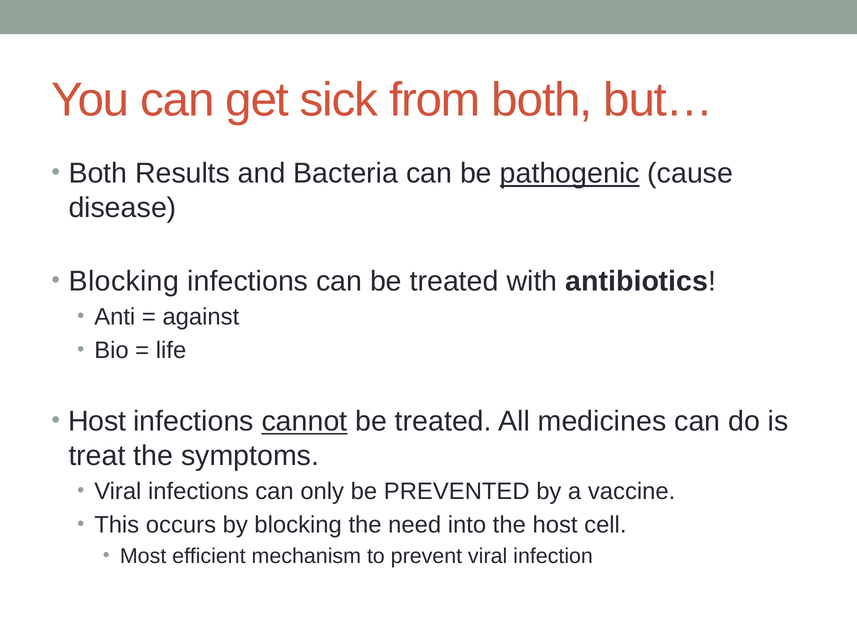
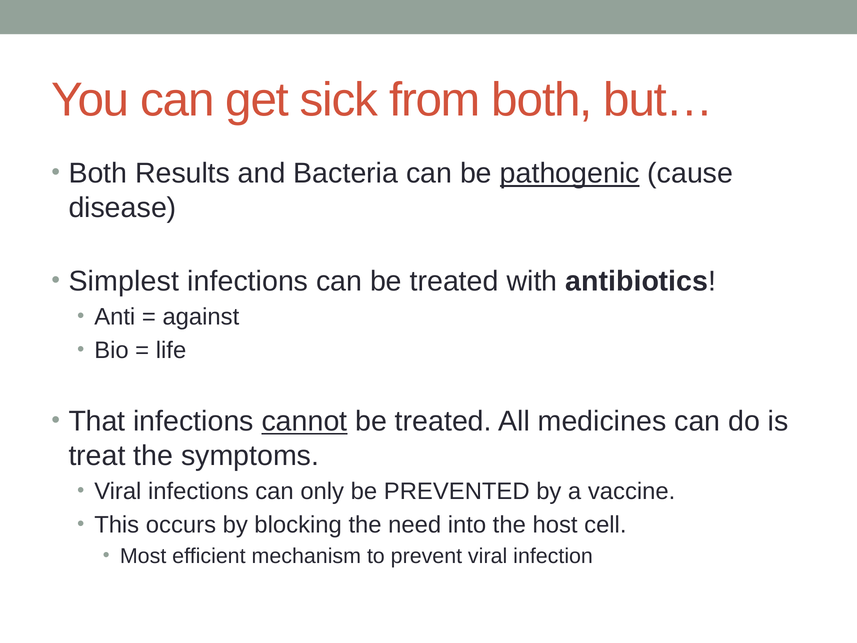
Blocking at (124, 281): Blocking -> Simplest
Host at (97, 421): Host -> That
